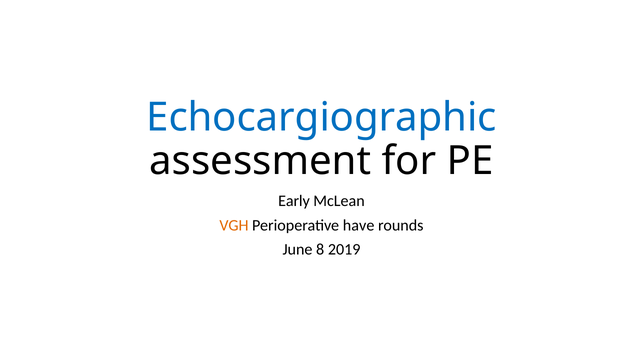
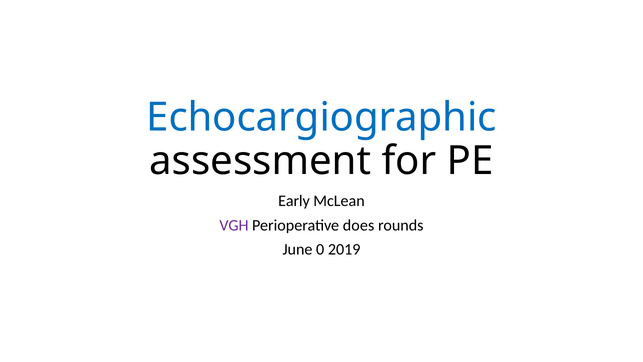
VGH colour: orange -> purple
have: have -> does
8: 8 -> 0
